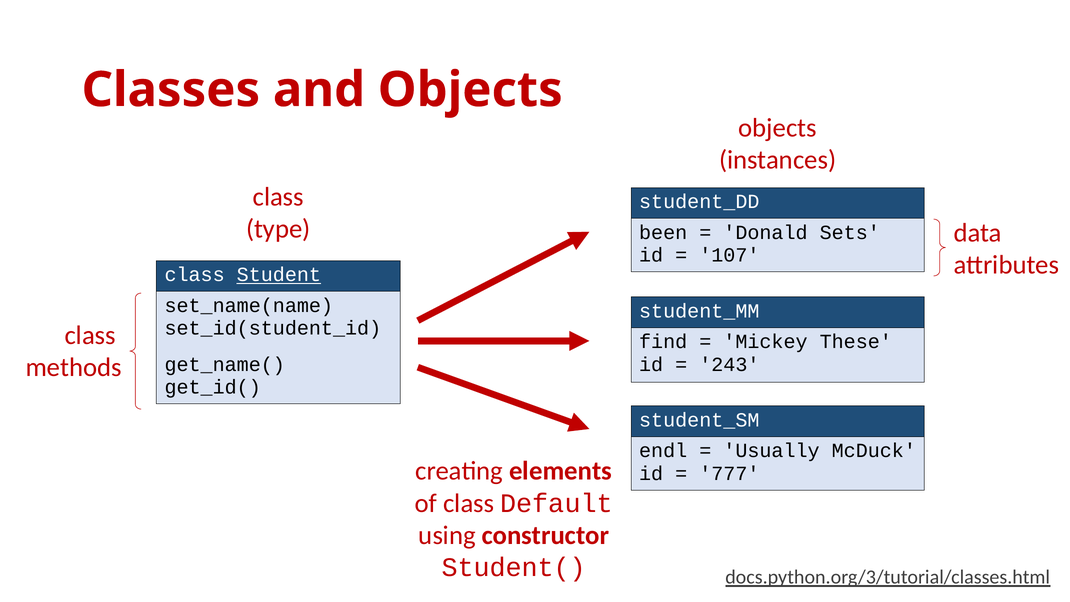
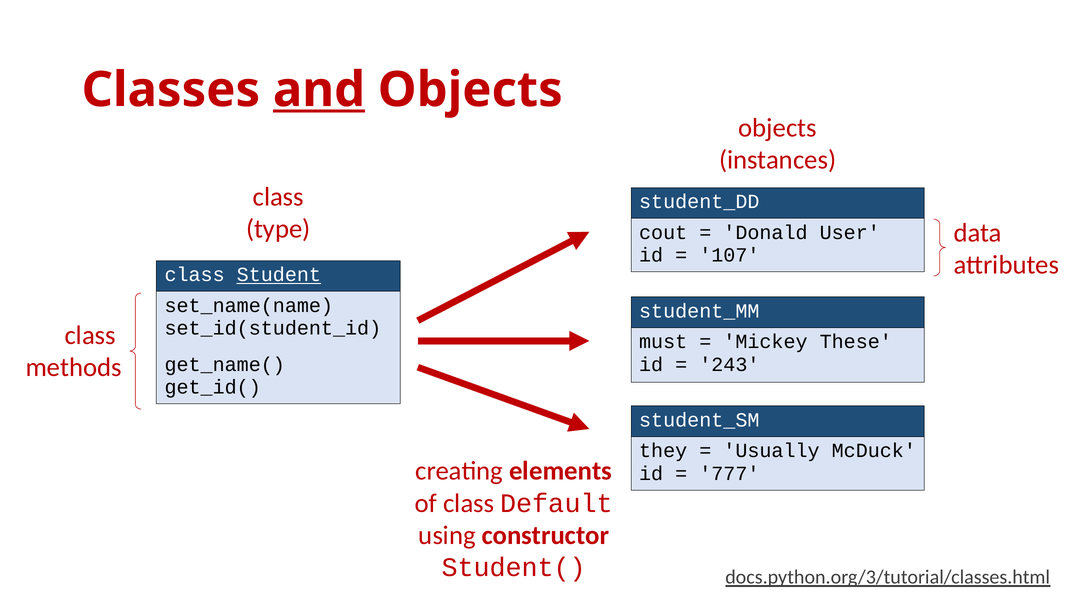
and underline: none -> present
been: been -> cout
Sets: Sets -> User
find: find -> must
endl: endl -> they
